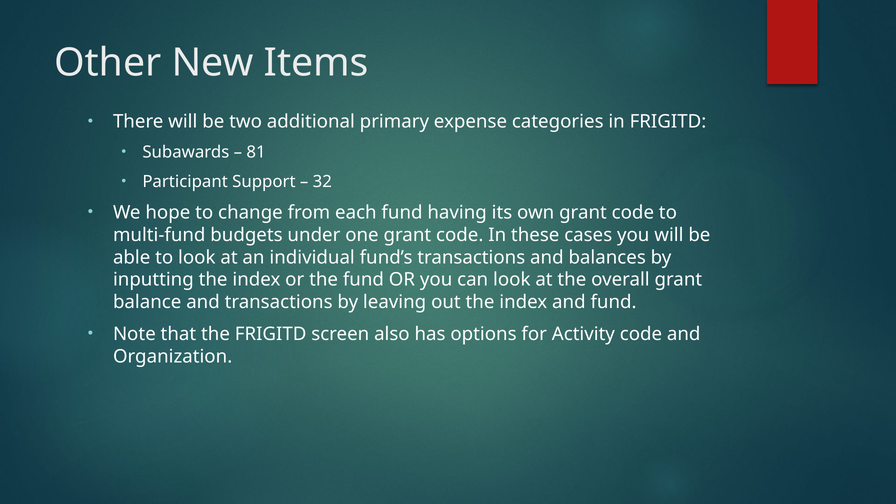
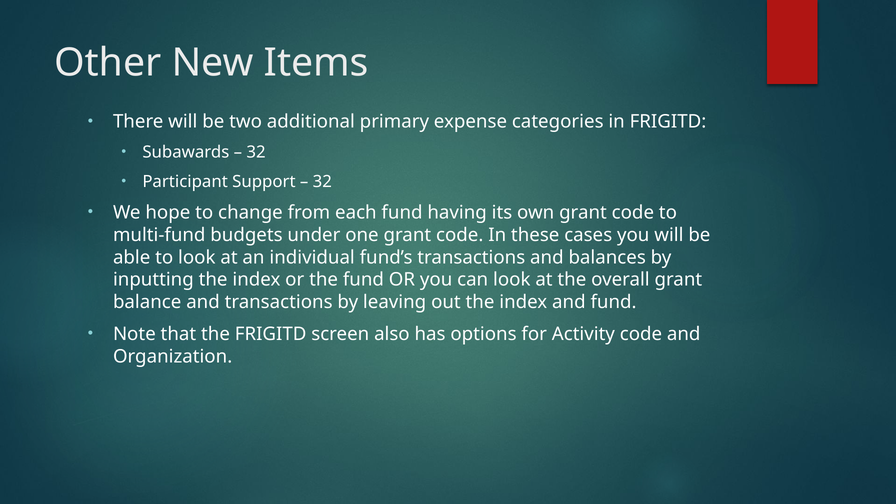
81 at (256, 152): 81 -> 32
